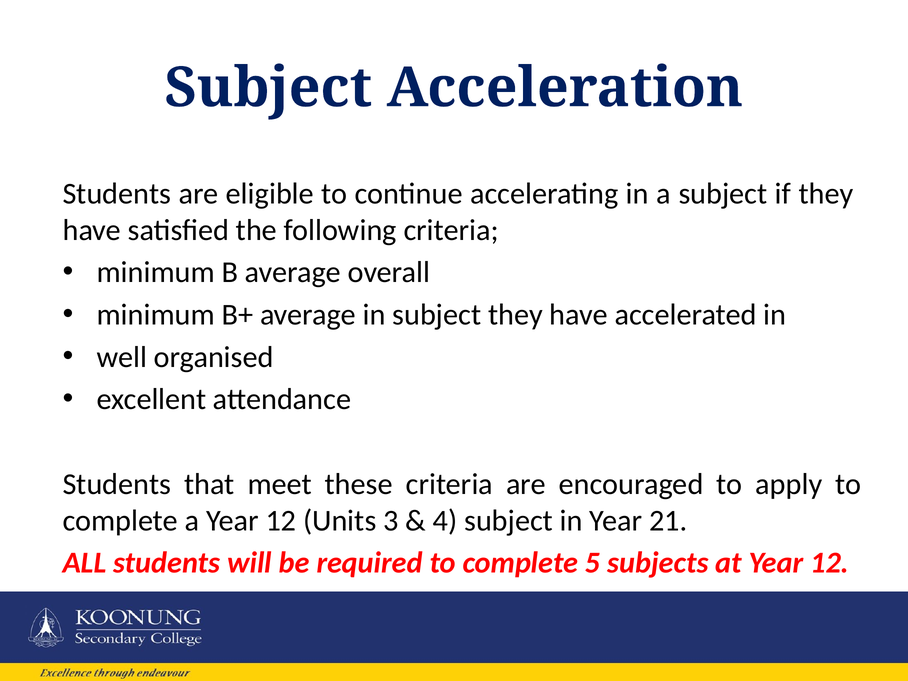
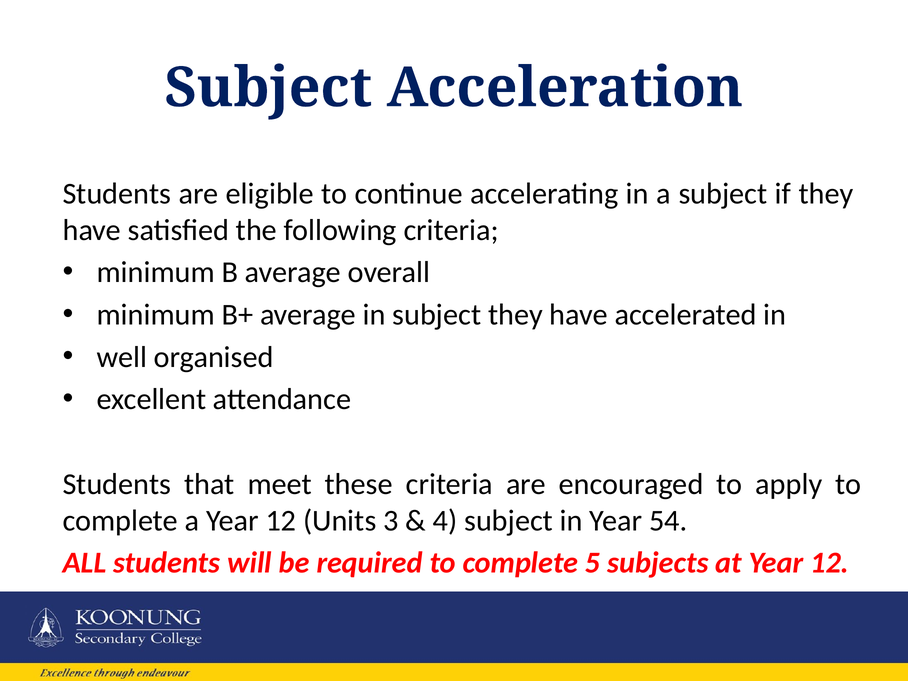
21: 21 -> 54
